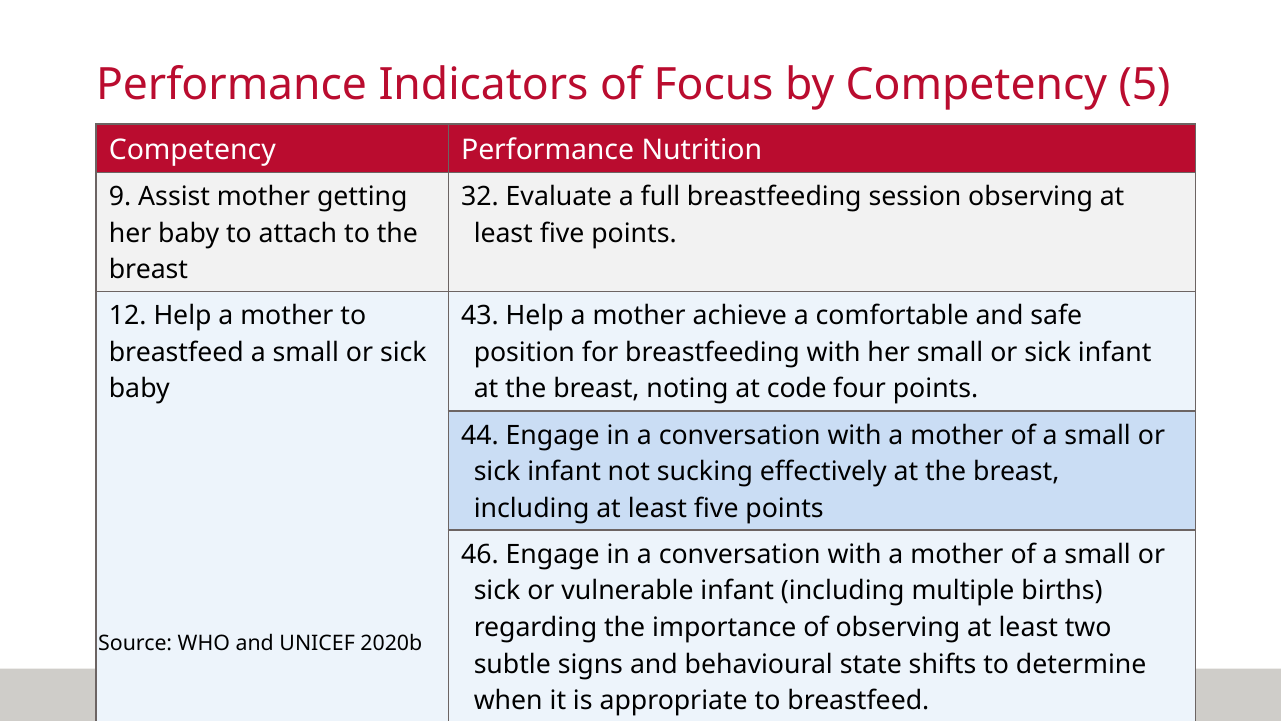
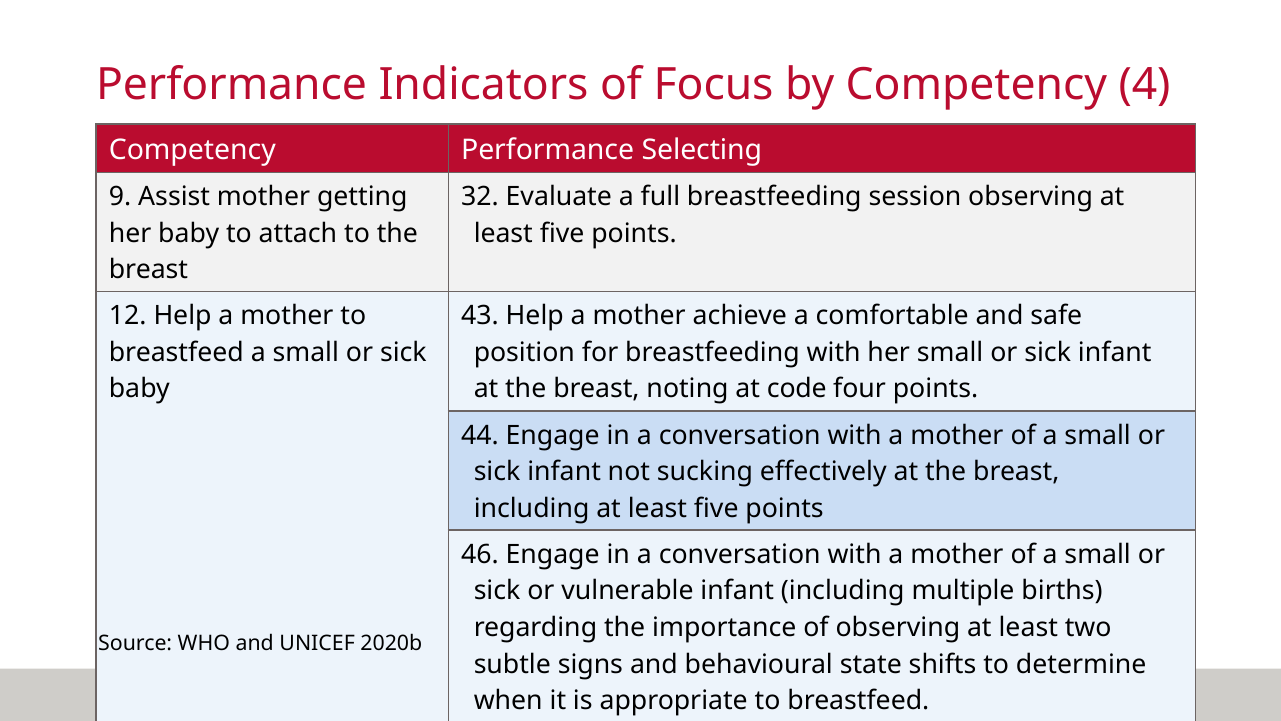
5: 5 -> 4
Nutrition: Nutrition -> Selecting
